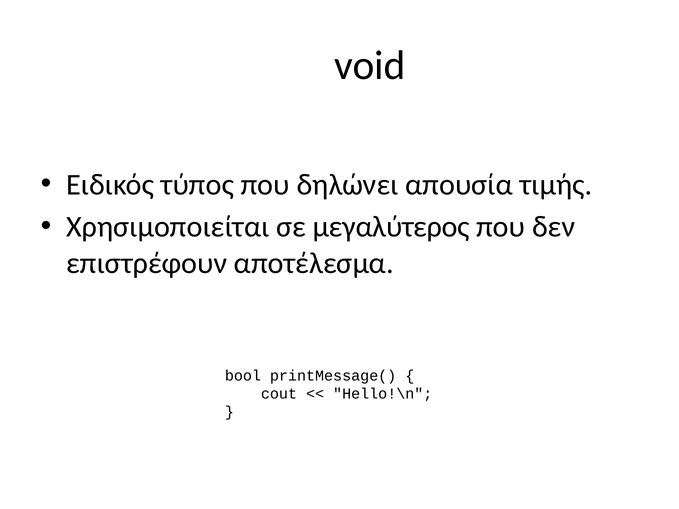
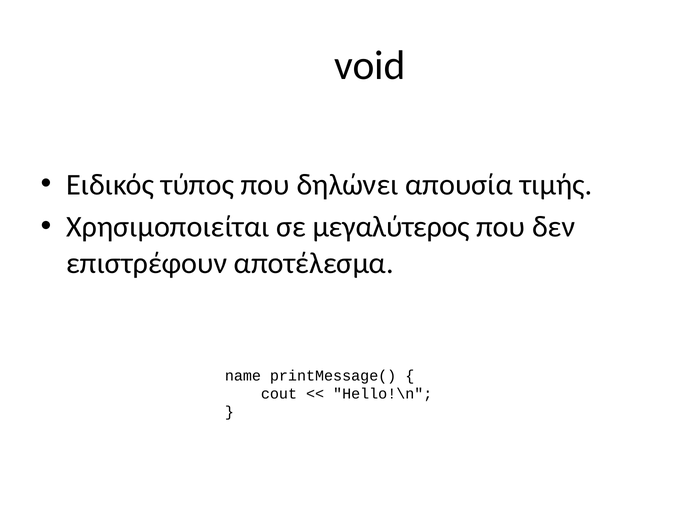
bool: bool -> name
